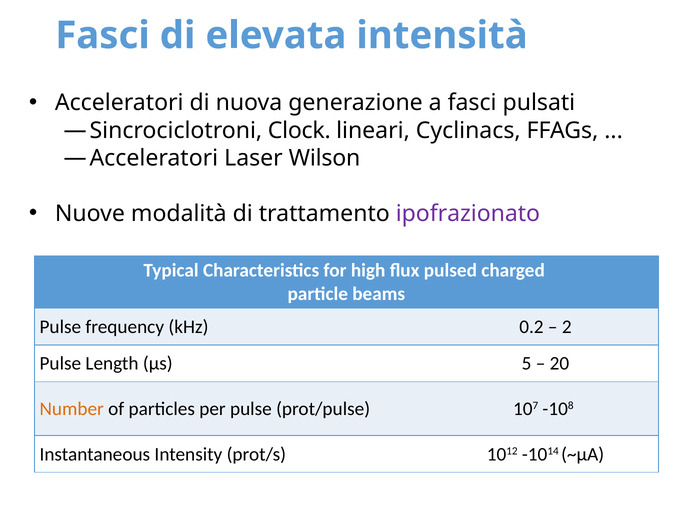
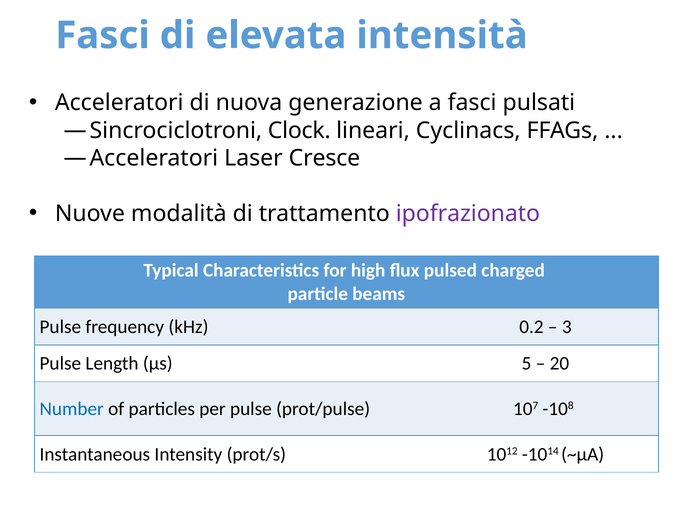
Wilson: Wilson -> Cresce
2: 2 -> 3
Number colour: orange -> blue
